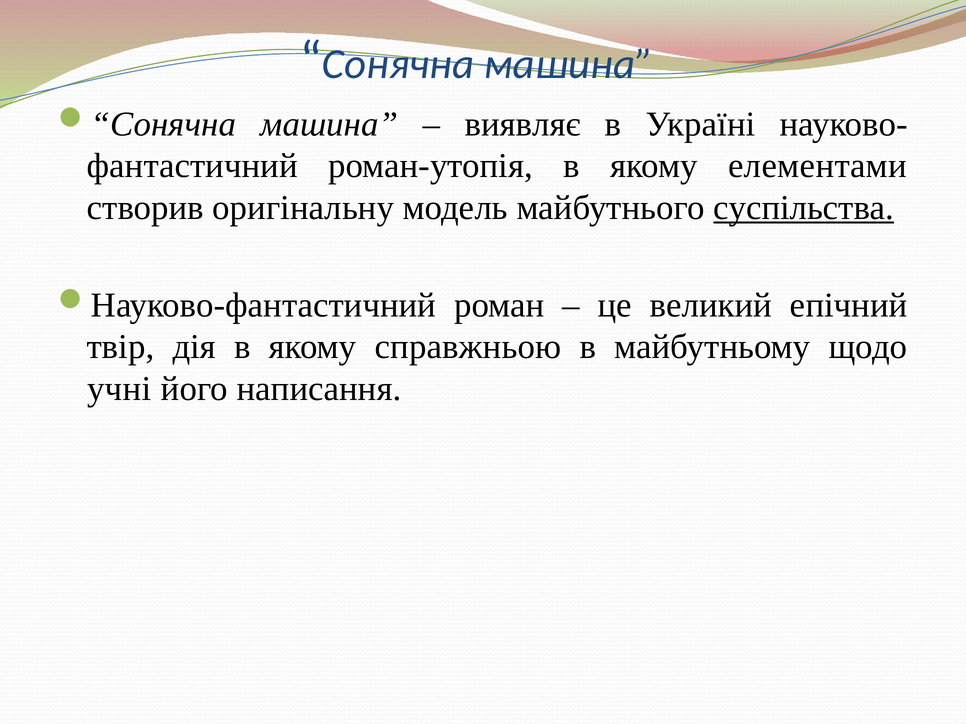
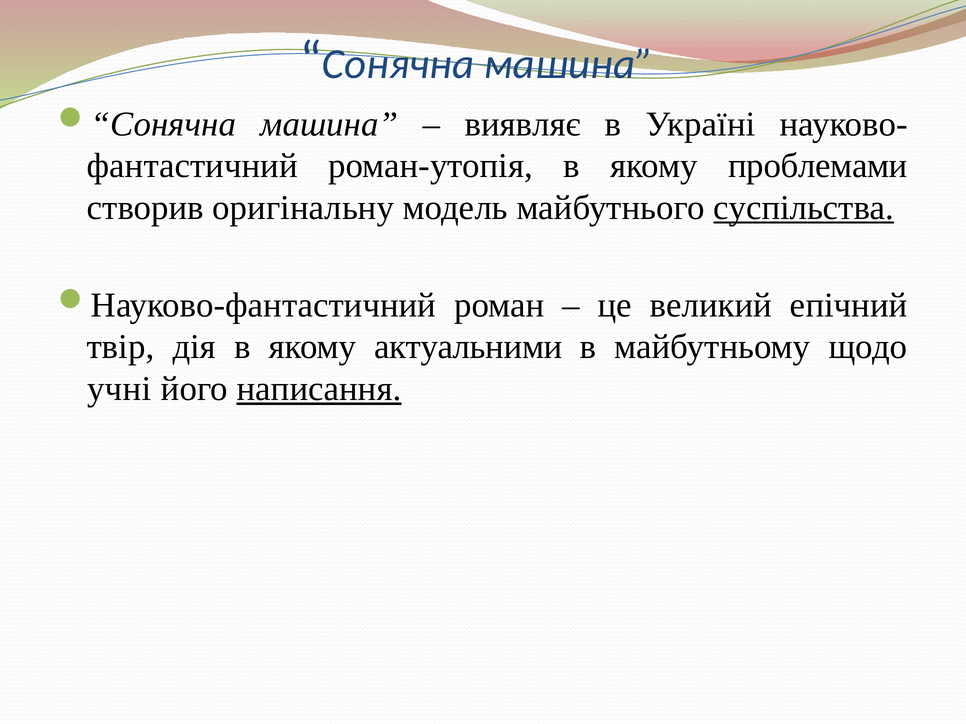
елементами: елементами -> проблемами
справжньою: справжньою -> актуальними
написання underline: none -> present
